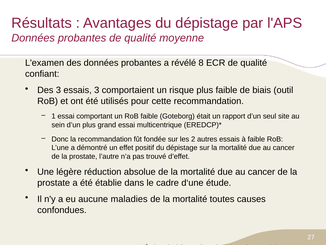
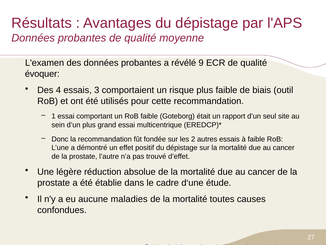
8: 8 -> 9
confiant: confiant -> évoquer
Des 3: 3 -> 4
